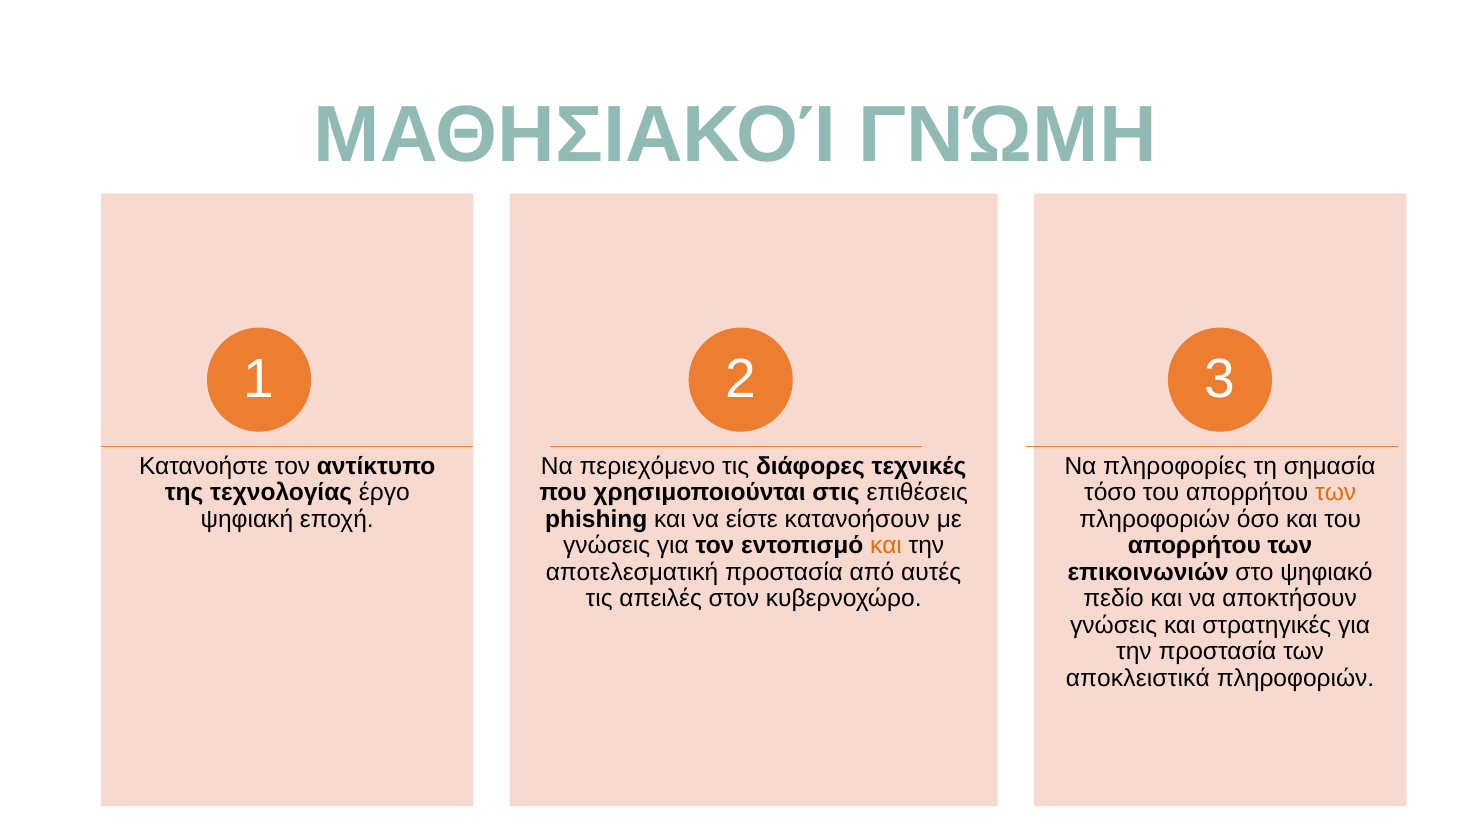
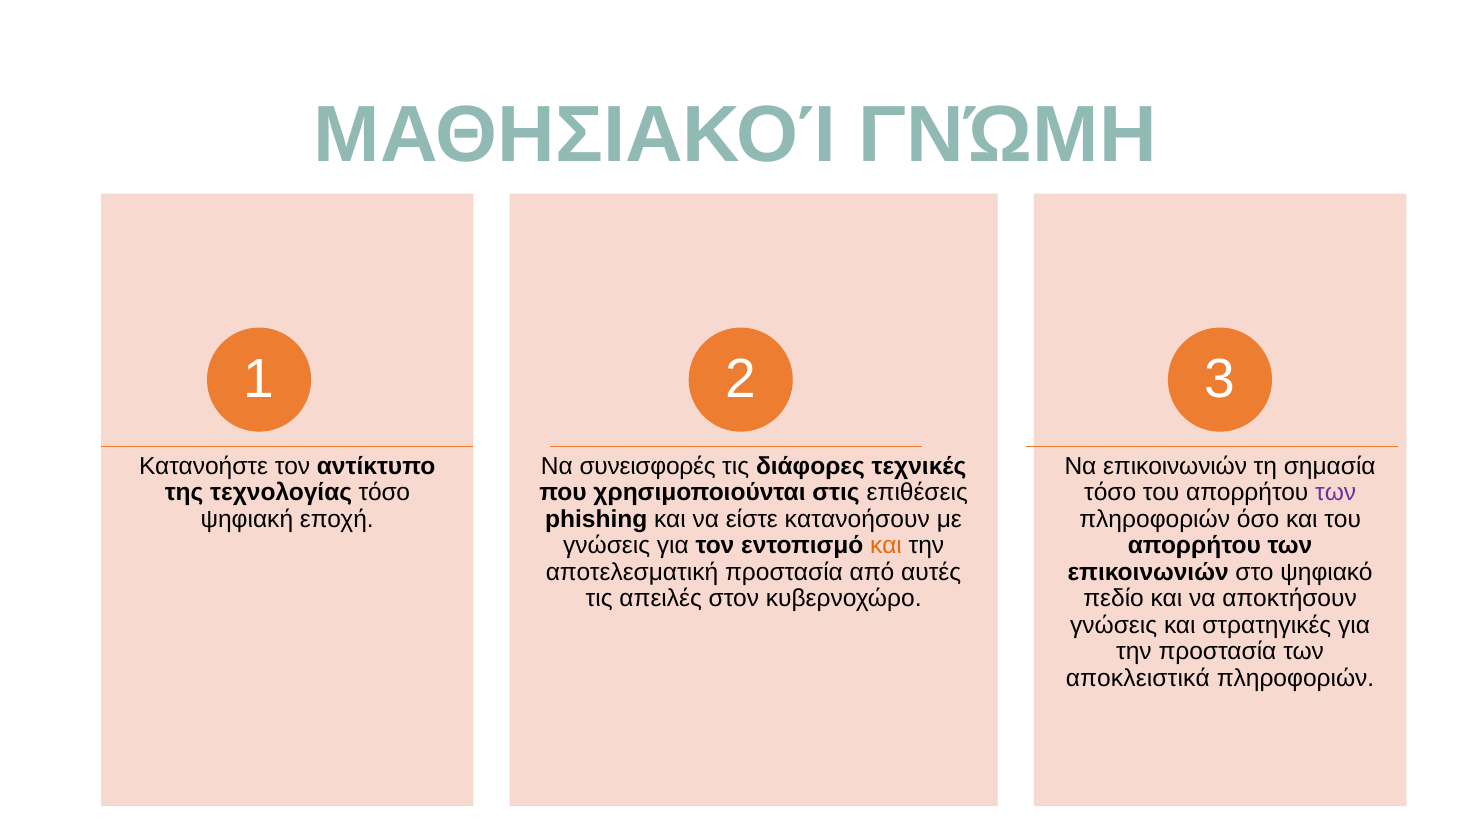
περιεχόμενο: περιεχόμενο -> συνεισφορές
Να πληροφορίες: πληροφορίες -> επικοινωνιών
τεχνολογίας έργο: έργο -> τόσο
των at (1336, 493) colour: orange -> purple
